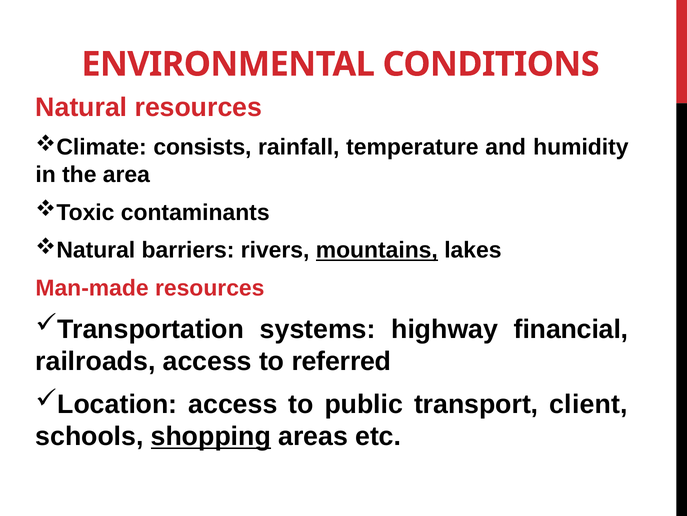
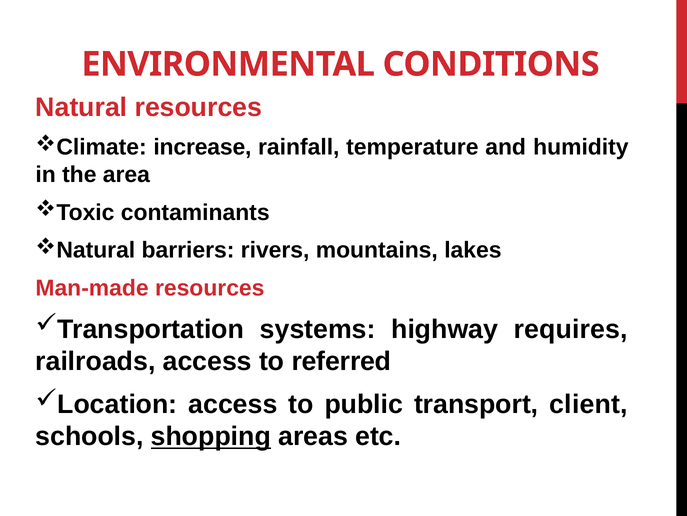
consists: consists -> increase
mountains underline: present -> none
financial: financial -> requires
